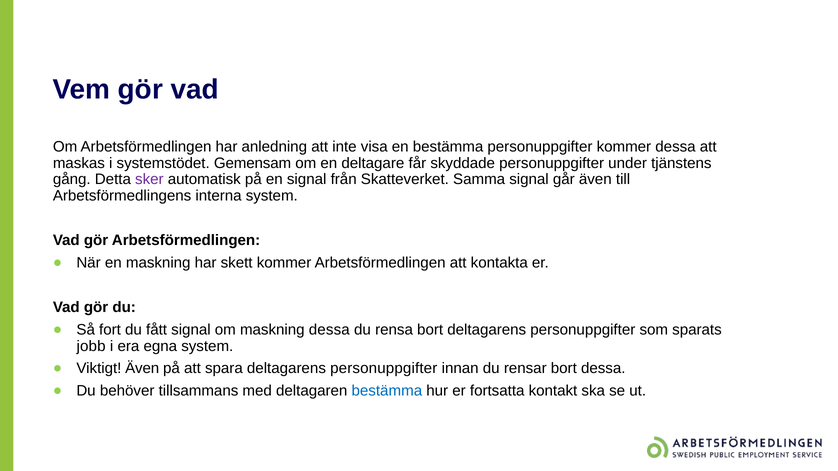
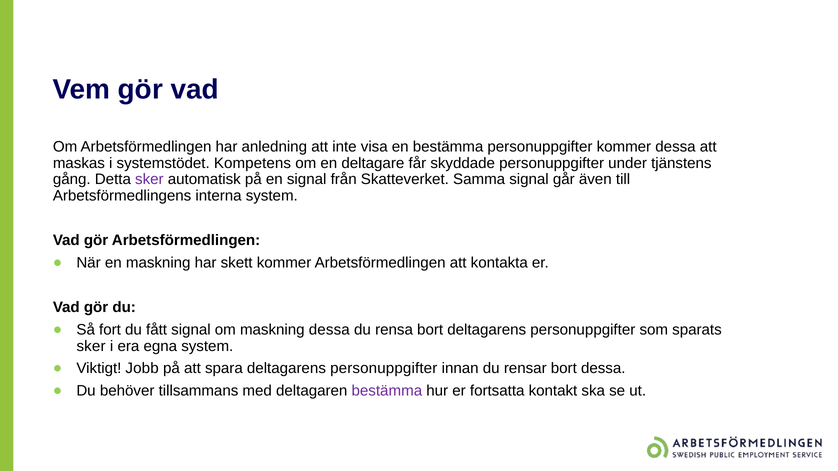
Gemensam: Gemensam -> Kompetens
jobb at (91, 346): jobb -> sker
Viktigt Även: Även -> Jobb
bestämma at (387, 391) colour: blue -> purple
